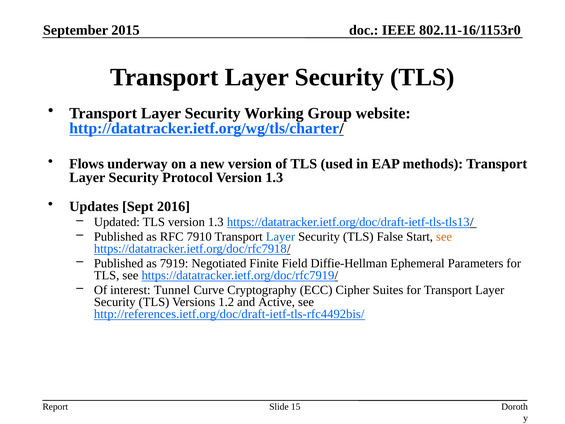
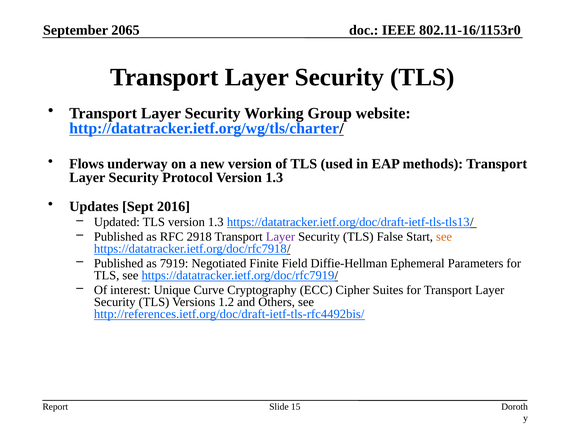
2015: 2015 -> 2065
7910: 7910 -> 2918
Layer at (280, 236) colour: blue -> purple
Tunnel: Tunnel -> Unique
Active: Active -> Others
